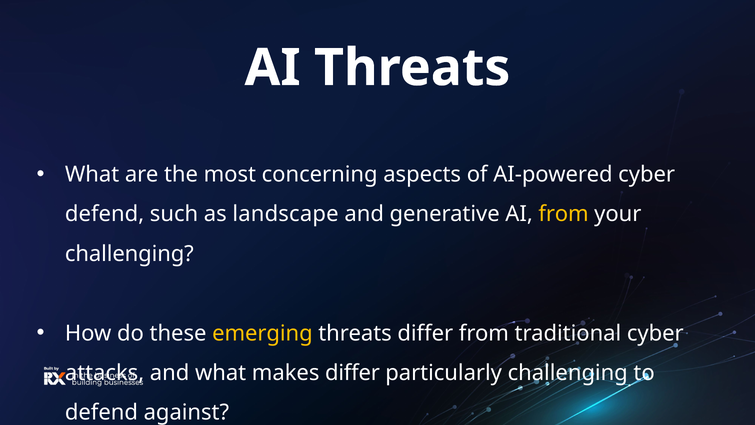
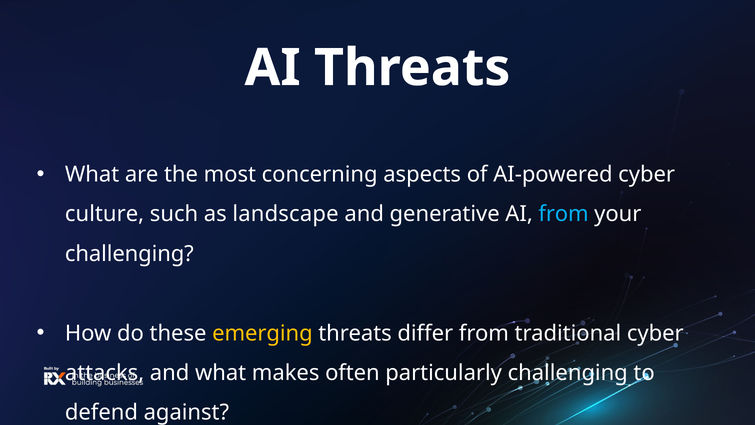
defend at (105, 214): defend -> culture
from at (564, 214) colour: yellow -> light blue
makes differ: differ -> often
